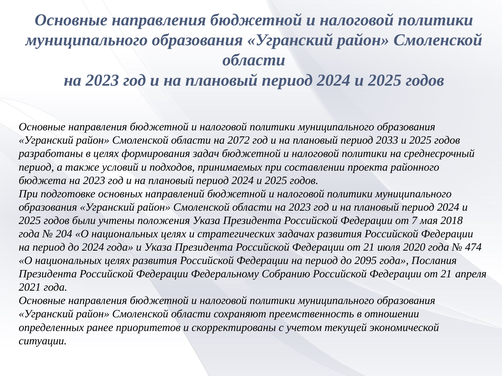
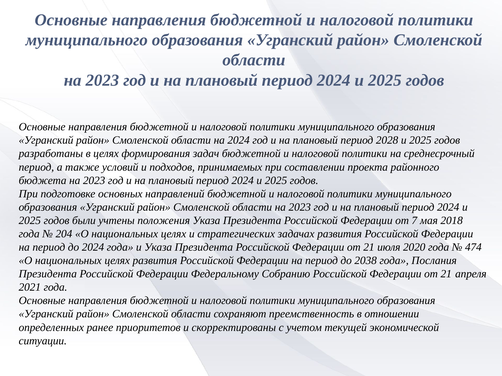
на 2072: 2072 -> 2024
2033: 2033 -> 2028
2095: 2095 -> 2038
